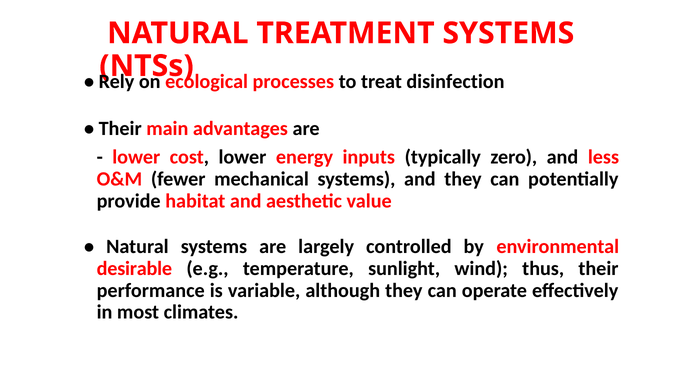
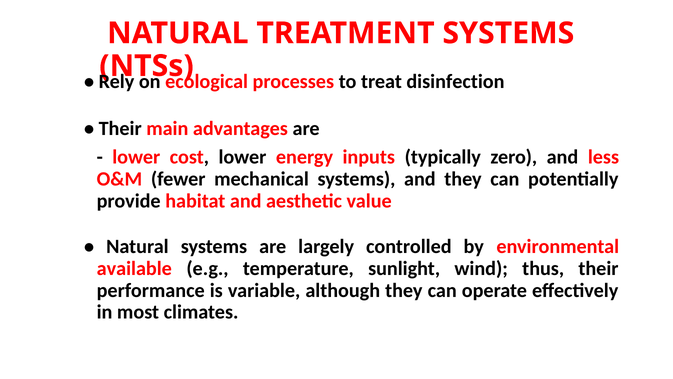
desirable: desirable -> available
